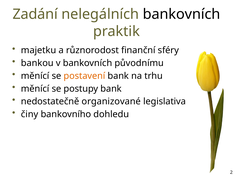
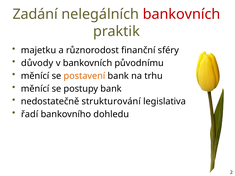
bankovních at (182, 14) colour: black -> red
bankou: bankou -> důvody
organizované: organizované -> strukturování
činy: činy -> řadí
